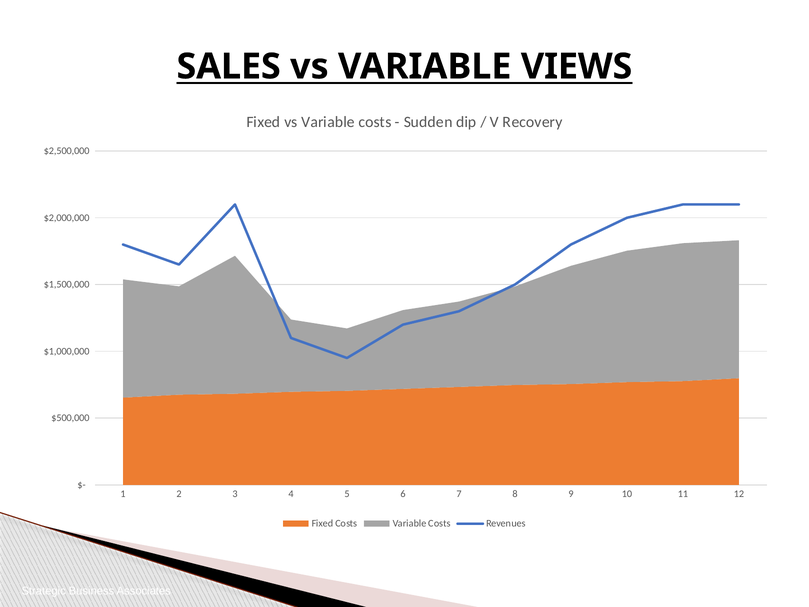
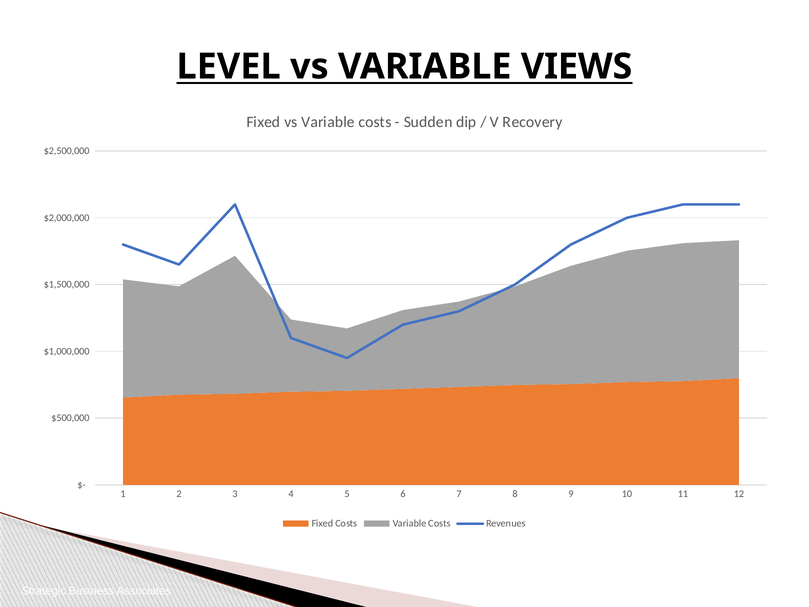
SALES: SALES -> LEVEL
